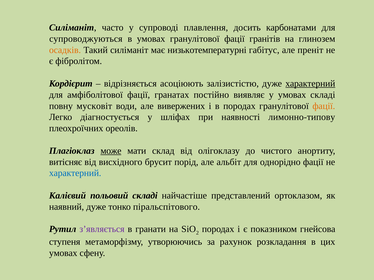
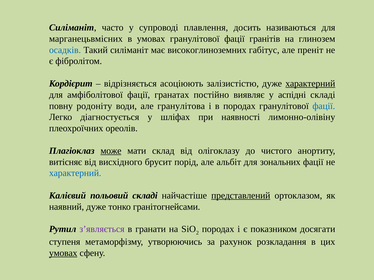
карбонатами: карбонатами -> називаються
супроводжуються: супроводжуються -> марганецьвмісних
осадків colour: orange -> blue
низькотемпературні: низькотемпературні -> високоглиноземних
у умовах: умовах -> аспідні
мусковіт: мусковіт -> родоніту
вивержених: вивержених -> гранулітова
фації at (324, 106) colour: orange -> blue
лимонно-типову: лимонно-типову -> лимонно-олівіну
однорідно: однорідно -> зональних
представлений underline: none -> present
піральспітового: піральспітового -> гранітогнейсами
гнейсова: гнейсова -> досягати
умовах at (63, 254) underline: none -> present
